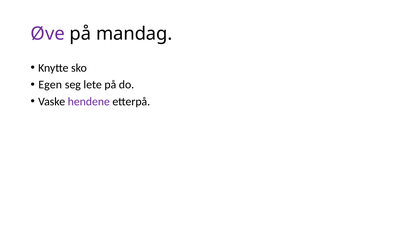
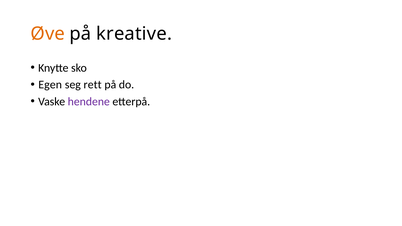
Øve colour: purple -> orange
mandag: mandag -> kreative
lete: lete -> rett
